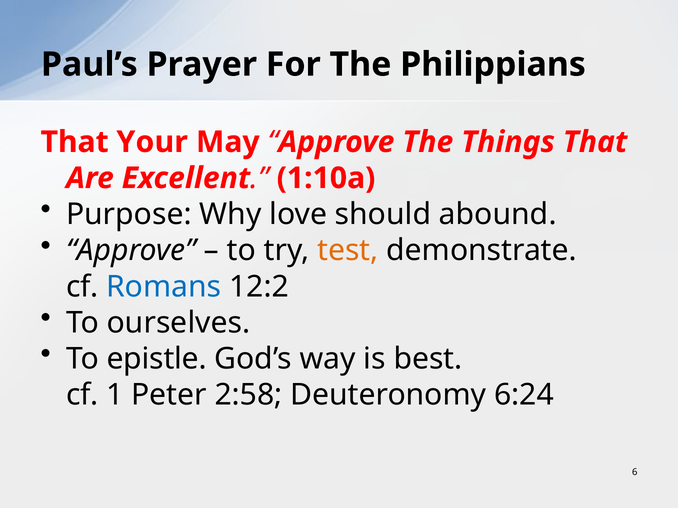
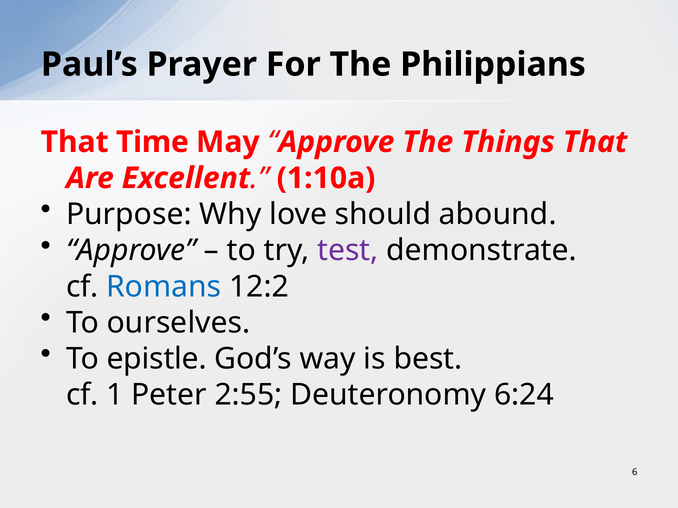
Your: Your -> Time
test colour: orange -> purple
2:58: 2:58 -> 2:55
